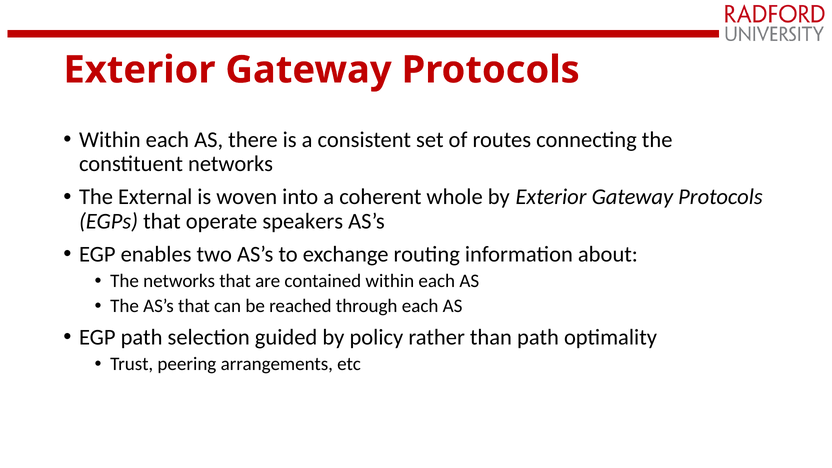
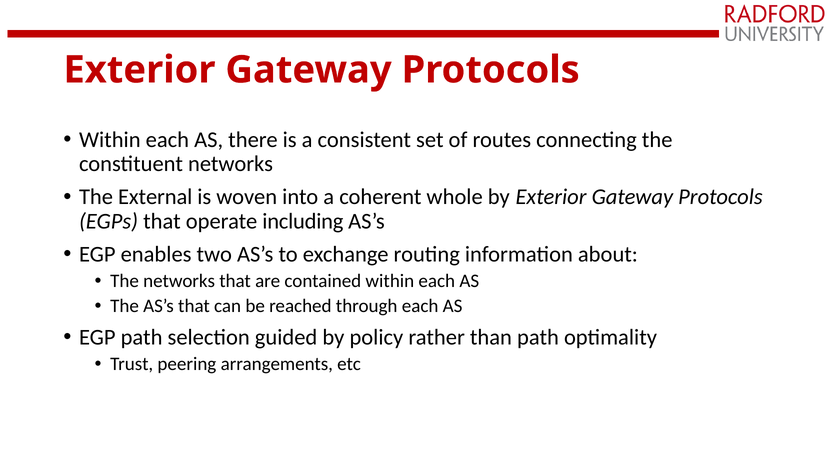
speakers: speakers -> including
